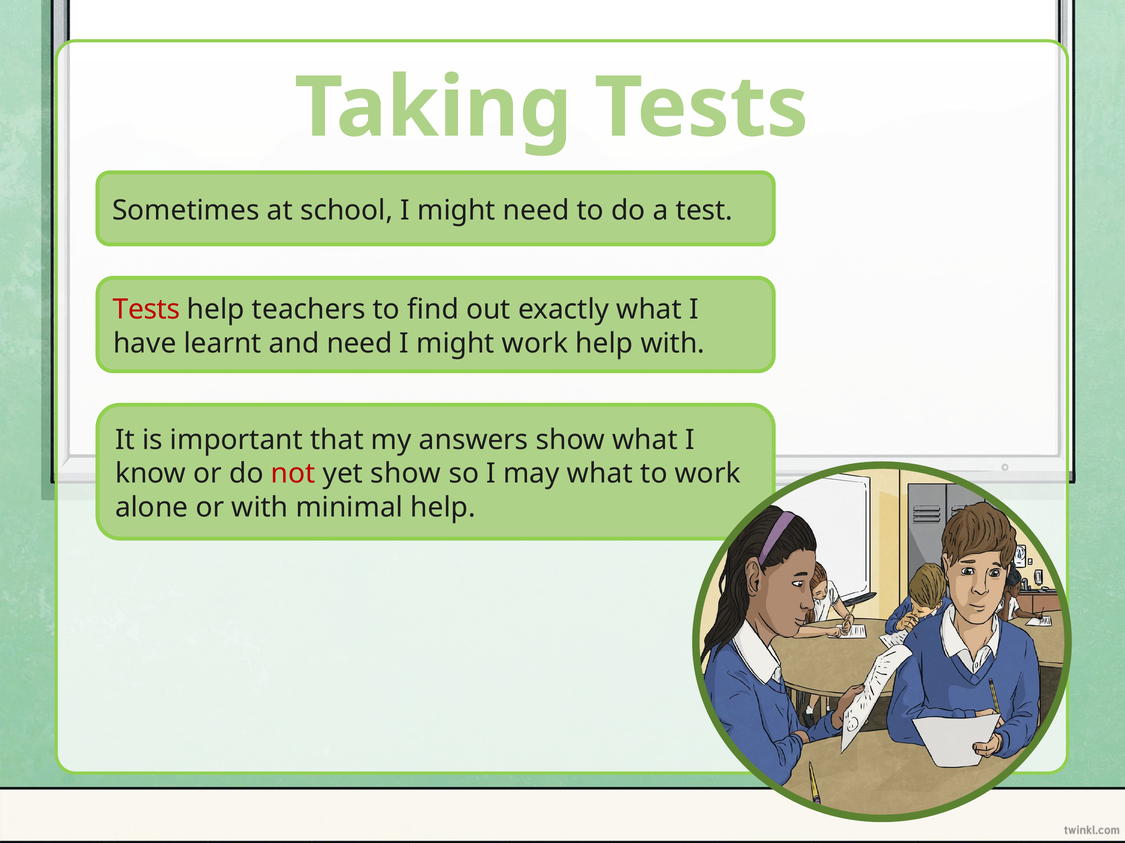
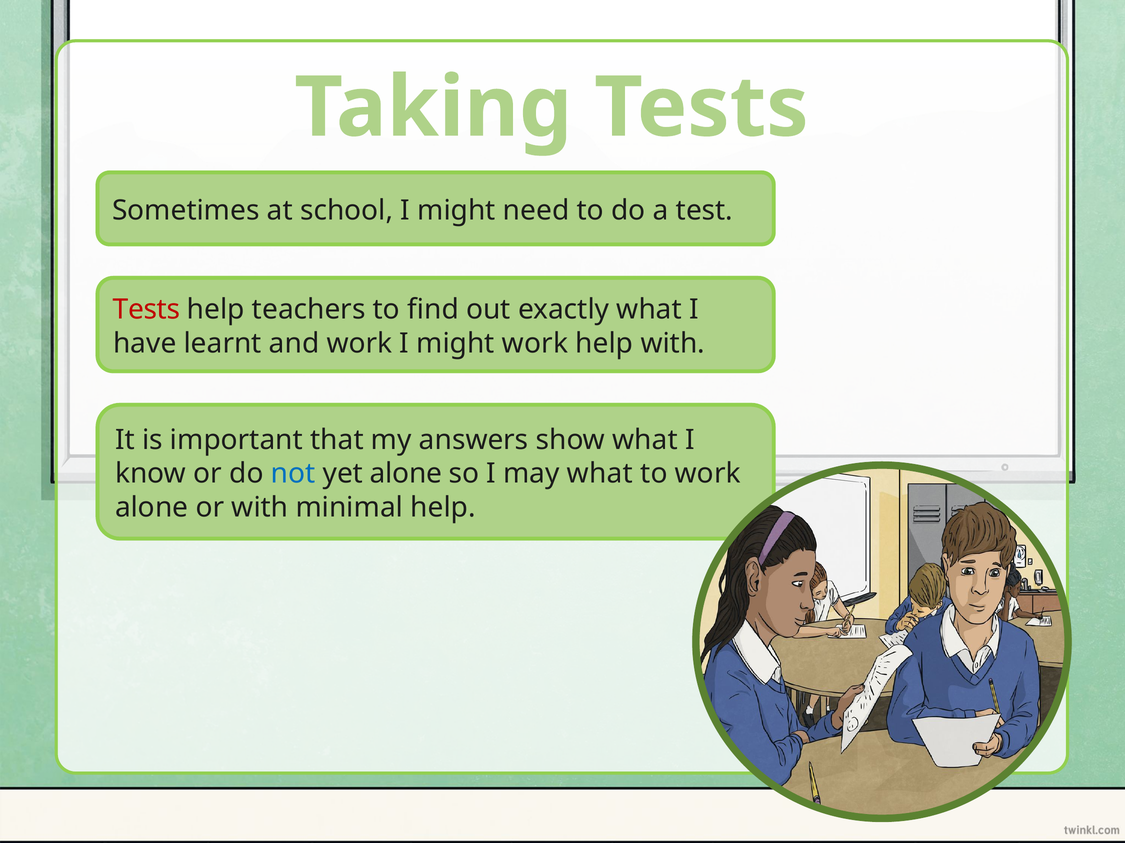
and need: need -> work
not colour: red -> blue
yet show: show -> alone
